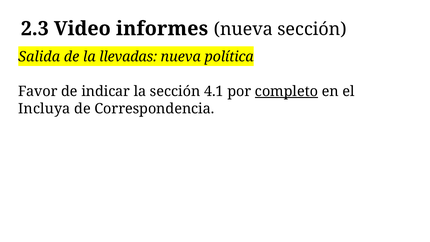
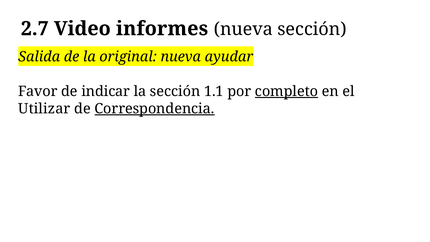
2.3: 2.3 -> 2.7
llevadas: llevadas -> original
política: política -> ayudar
4.1: 4.1 -> 1.1
Incluya: Incluya -> Utilizar
Correspondencia underline: none -> present
